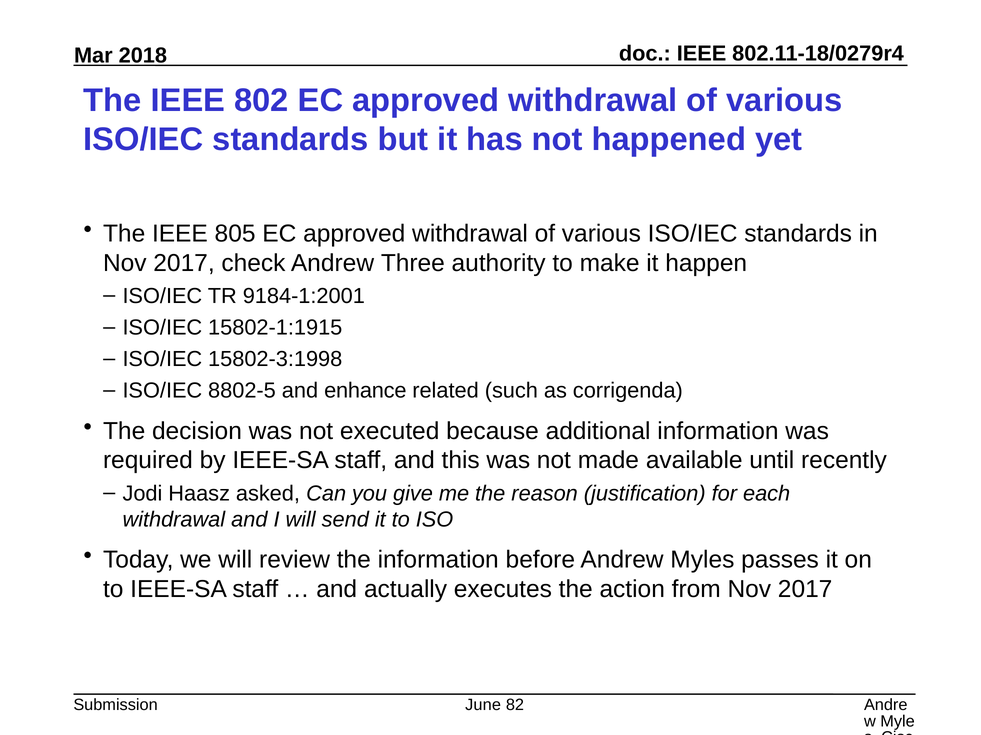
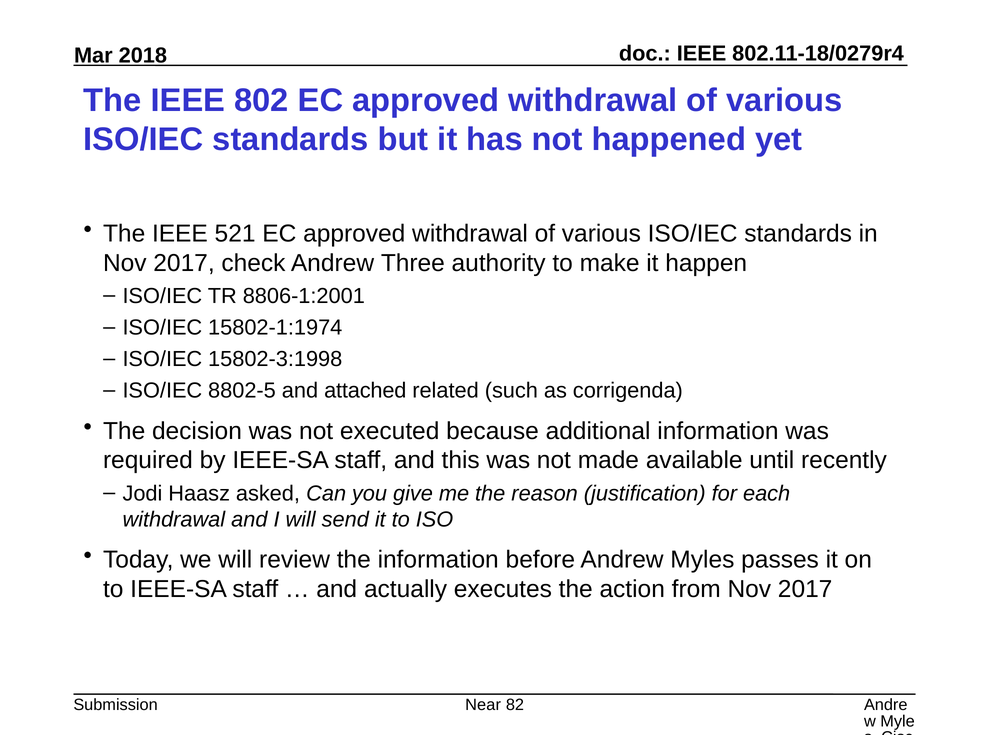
805: 805 -> 521
9184-1:2001: 9184-1:2001 -> 8806-1:2001
15802-1:1915: 15802-1:1915 -> 15802-1:1974
enhance: enhance -> attached
June: June -> Near
